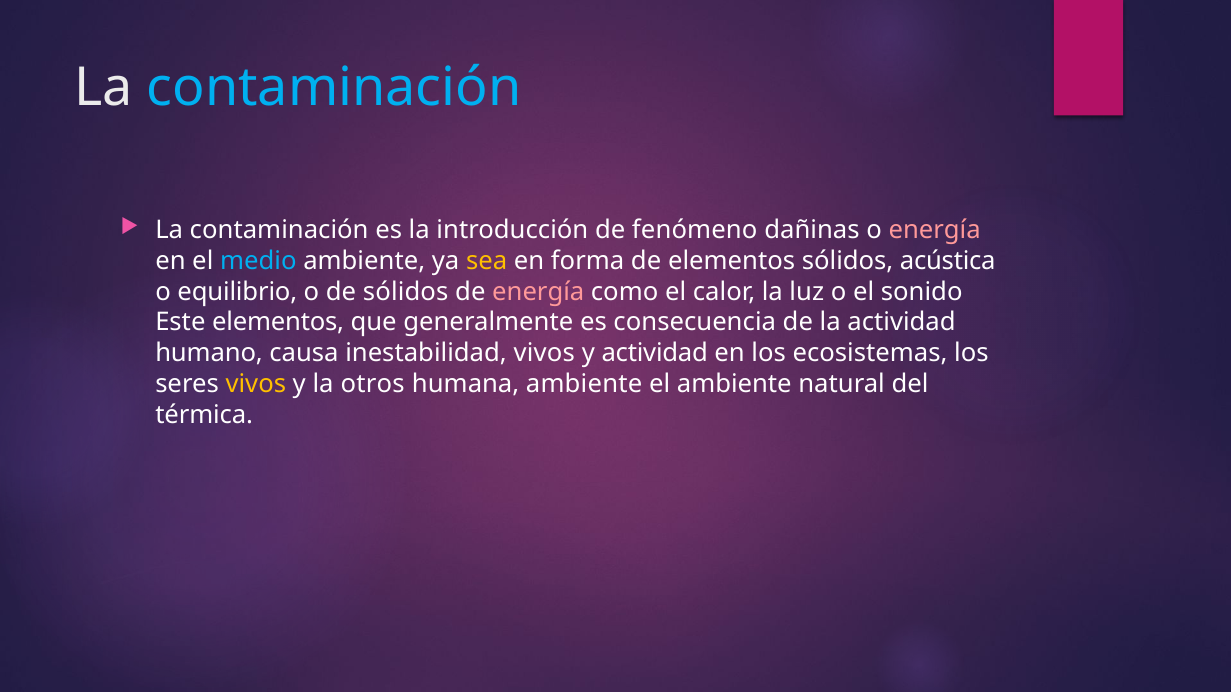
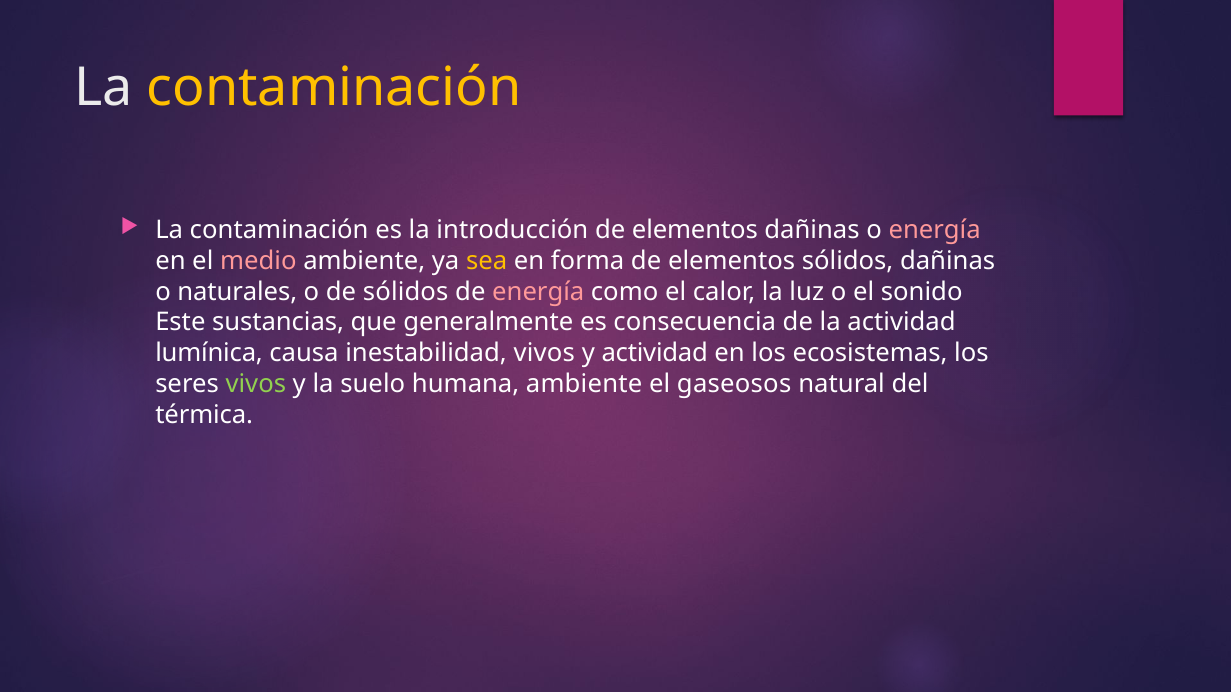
contaminación at (334, 88) colour: light blue -> yellow
introducción de fenómeno: fenómeno -> elementos
medio colour: light blue -> pink
sólidos acústica: acústica -> dañinas
equilibrio: equilibrio -> naturales
Este elementos: elementos -> sustancias
humano: humano -> lumínica
vivos at (256, 384) colour: yellow -> light green
otros: otros -> suelo
el ambiente: ambiente -> gaseosos
